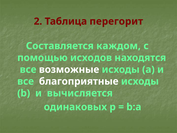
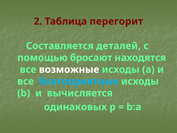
каждом: каждом -> деталей
исходов: исходов -> бросают
благоприятные colour: white -> light blue
